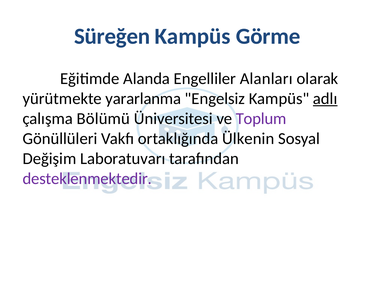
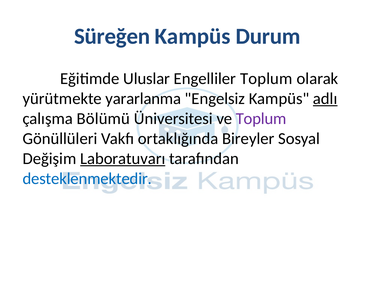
Görme: Görme -> Durum
Alanda: Alanda -> Uluslar
Engelliler Alanları: Alanları -> Toplum
Ülkenin: Ülkenin -> Bireyler
Laboratuvarı underline: none -> present
desteklenmektedir colour: purple -> blue
